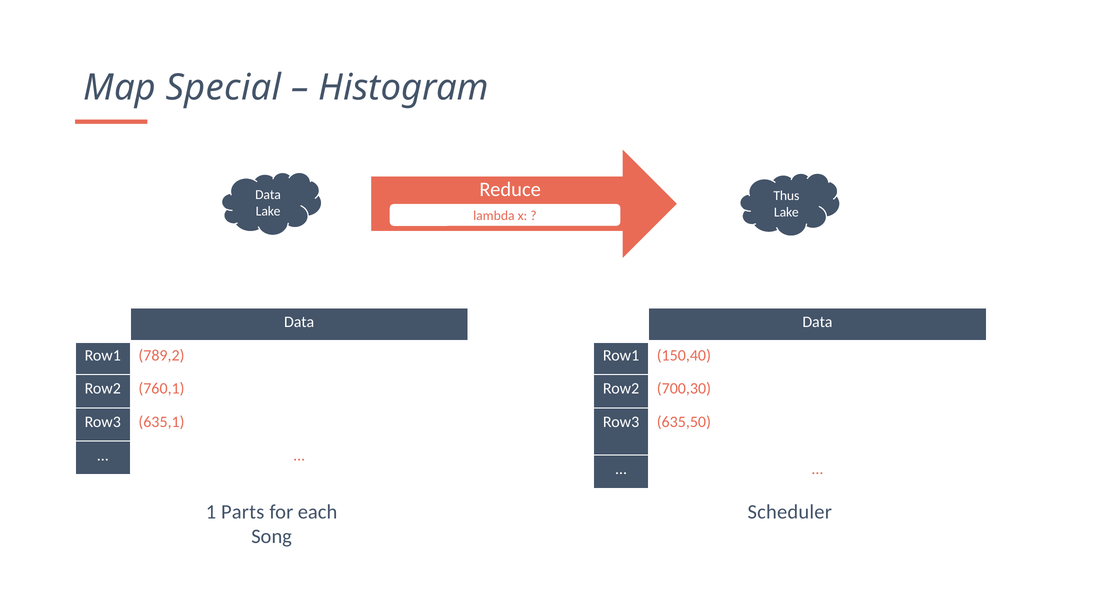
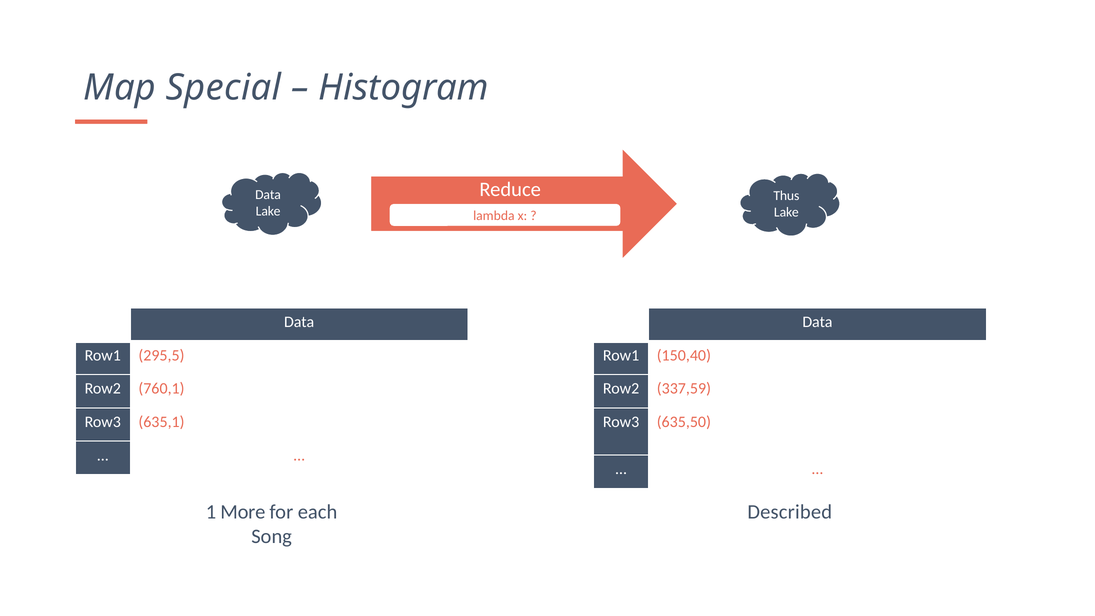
789,2: 789,2 -> 295,5
700,30: 700,30 -> 337,59
Parts: Parts -> More
Scheduler: Scheduler -> Described
